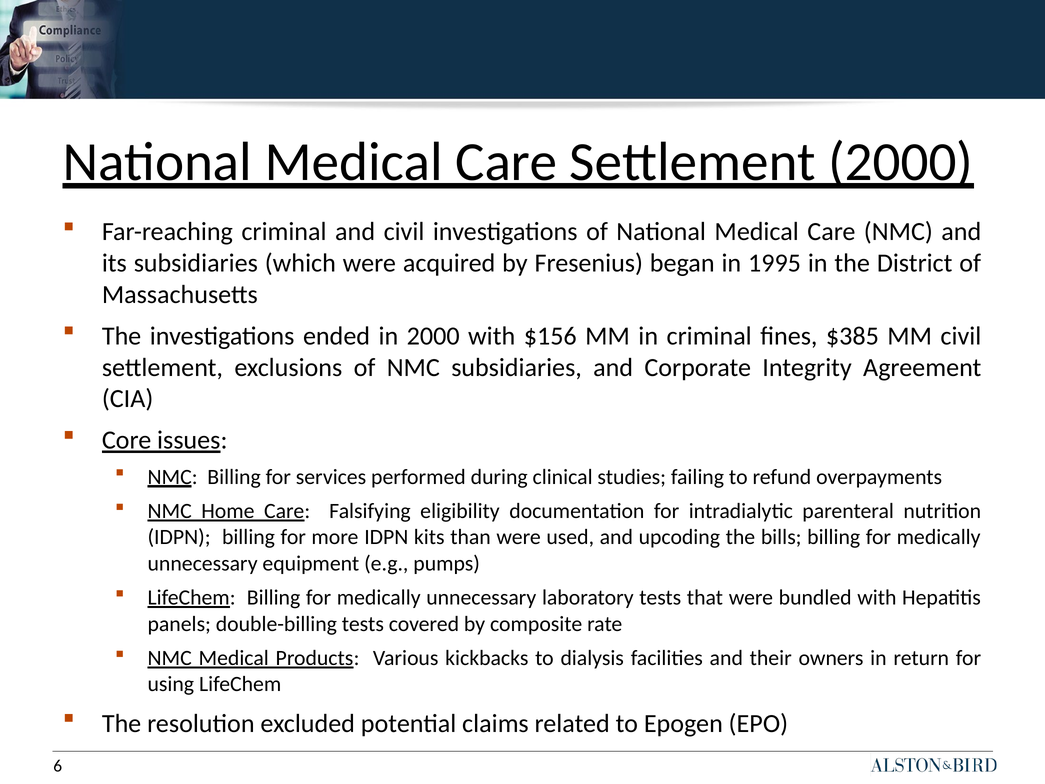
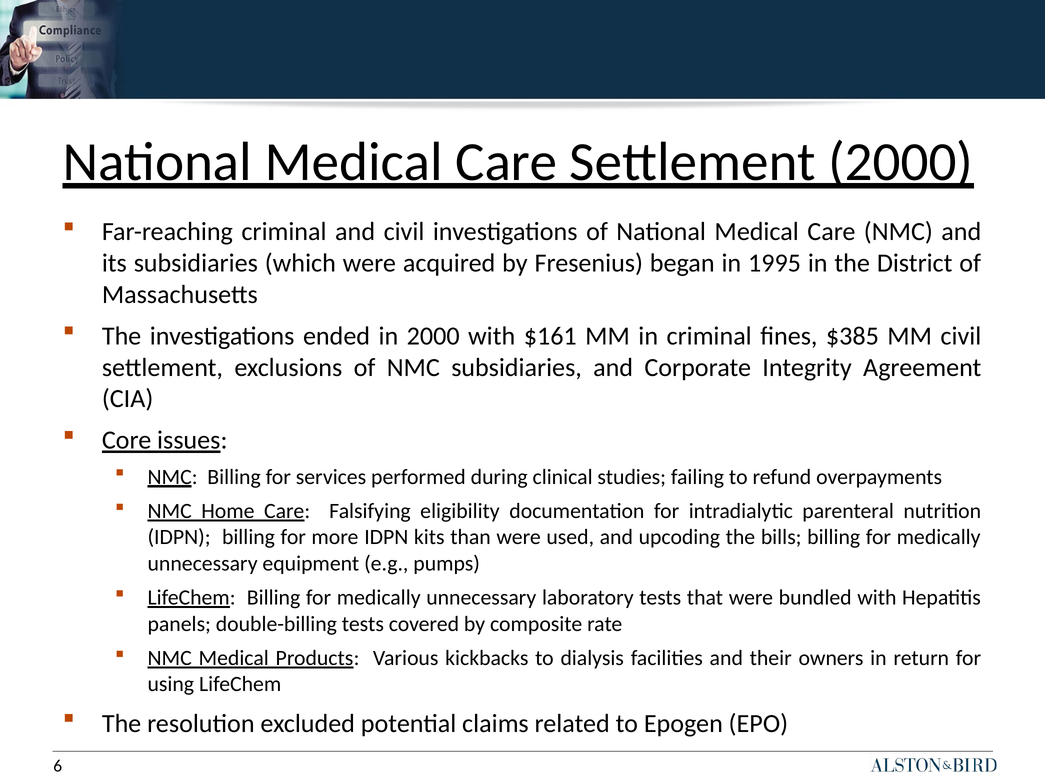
$156: $156 -> $161
